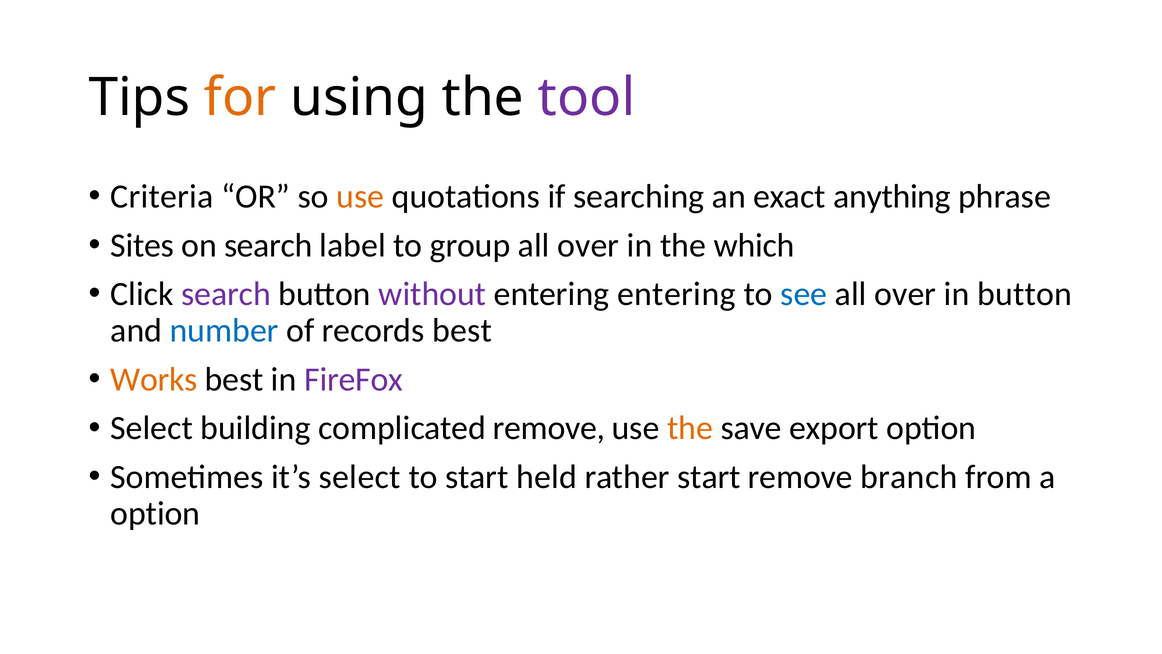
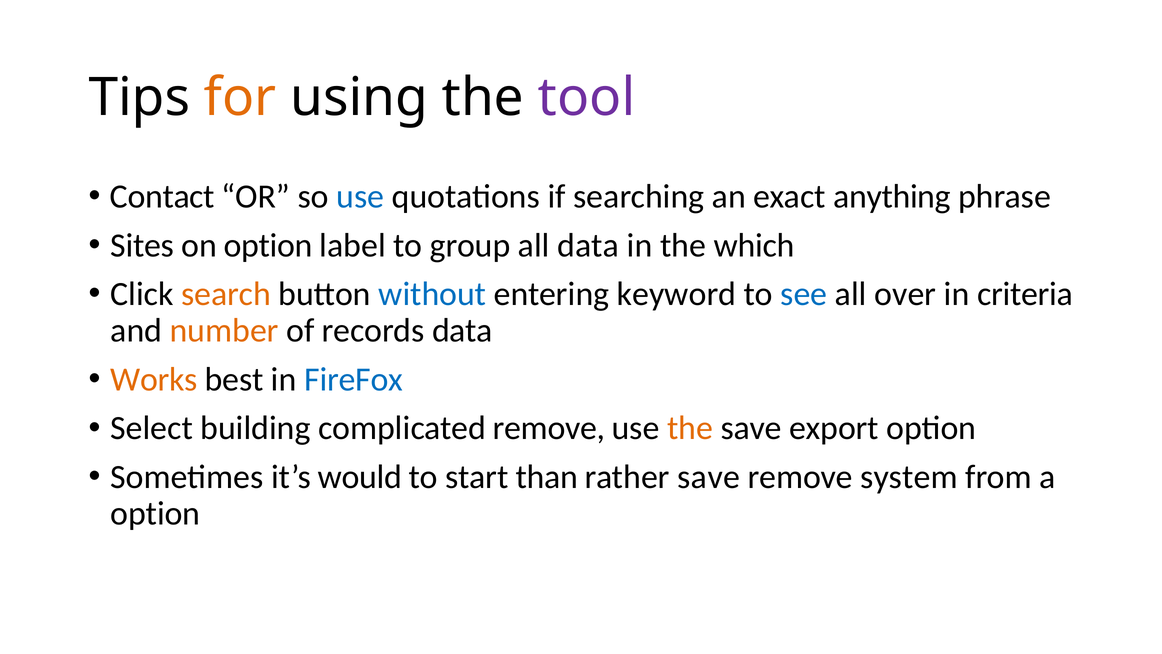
Criteria: Criteria -> Contact
use at (360, 196) colour: orange -> blue
on search: search -> option
over at (588, 245): over -> data
search at (226, 294) colour: purple -> orange
without colour: purple -> blue
entering entering: entering -> keyword
in button: button -> criteria
number colour: blue -> orange
records best: best -> data
FireFox colour: purple -> blue
it’s select: select -> would
held: held -> than
rather start: start -> save
branch: branch -> system
